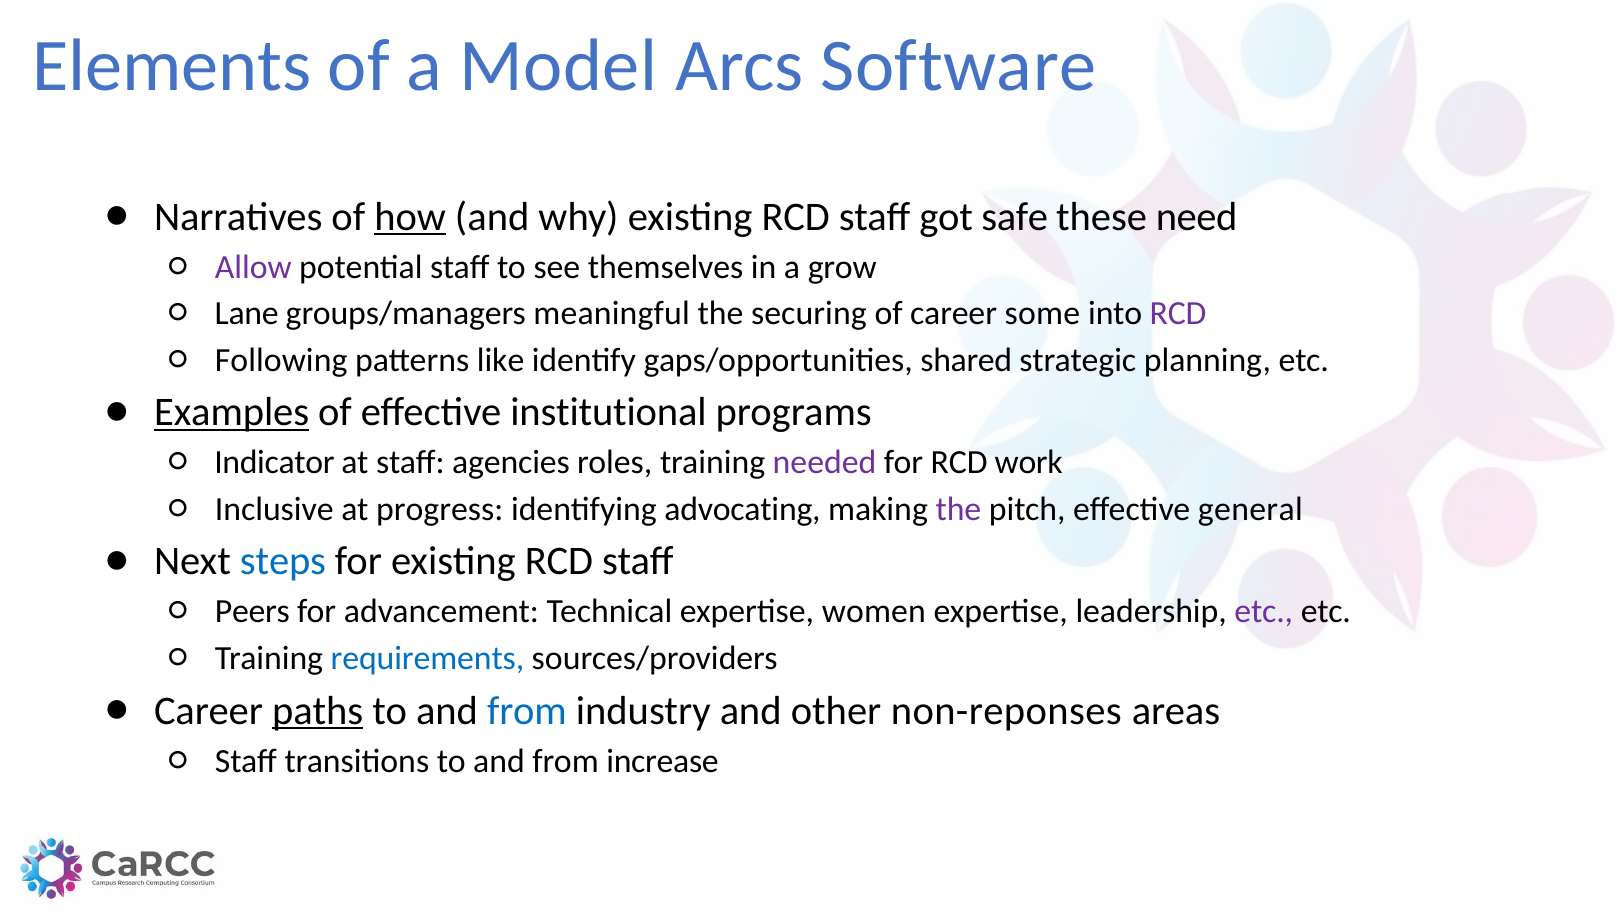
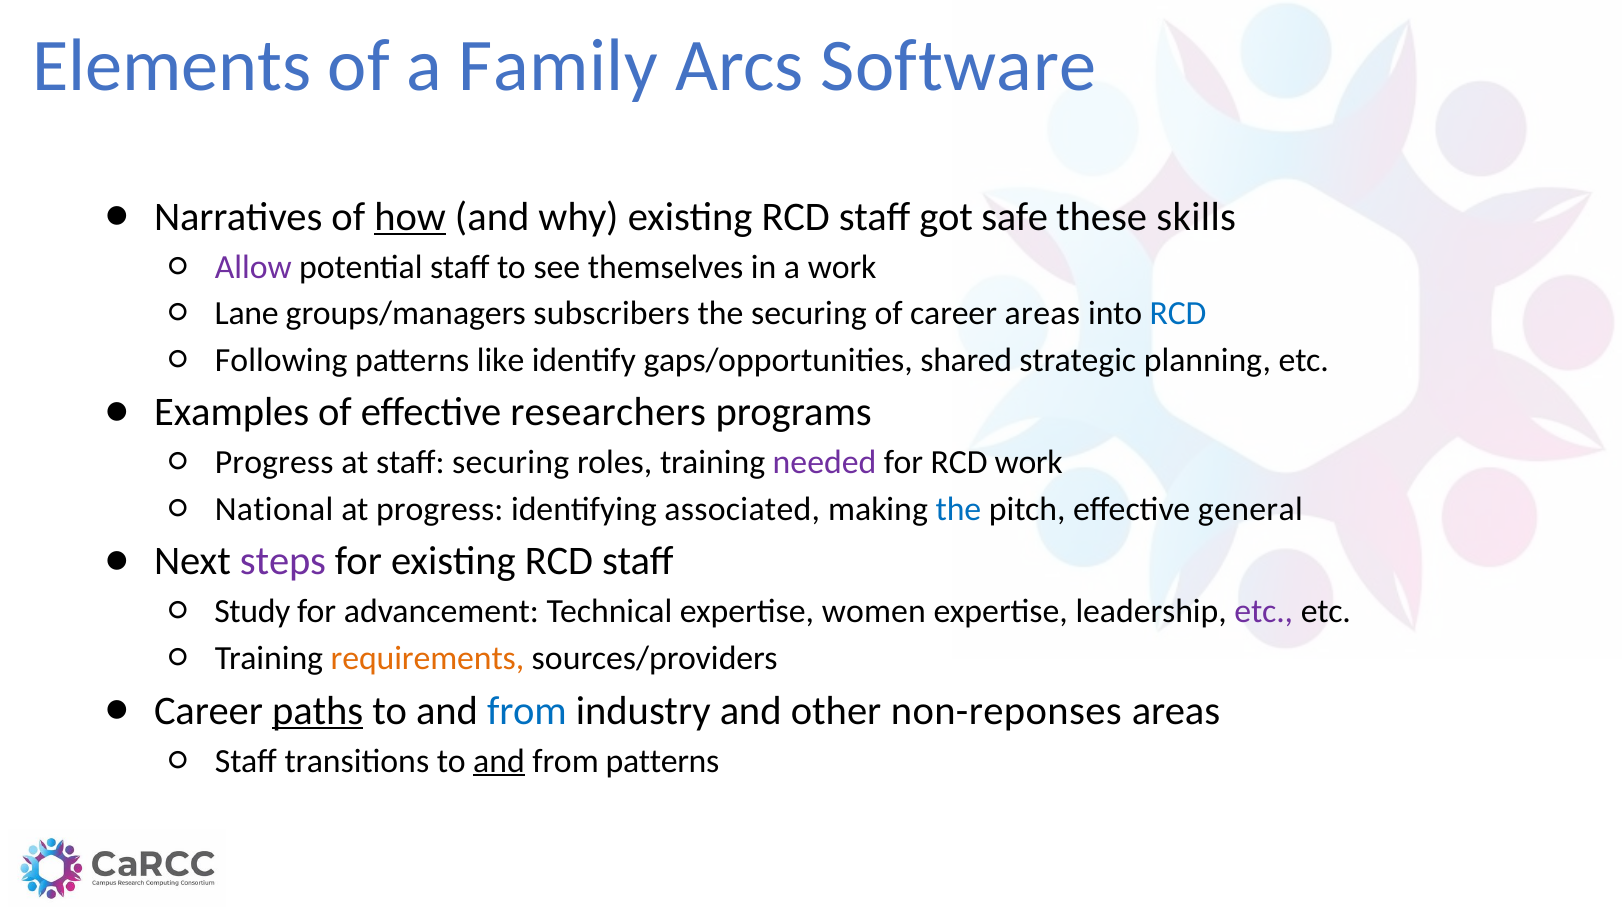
Model: Model -> Family
need: need -> skills
a grow: grow -> work
meaningful: meaningful -> subscribers
career some: some -> areas
RCD at (1178, 314) colour: purple -> blue
Examples underline: present -> none
institutional: institutional -> researchers
Indicator at (274, 463): Indicator -> Progress
staff agencies: agencies -> securing
Inclusive: Inclusive -> National
advocating: advocating -> associated
the at (958, 509) colour: purple -> blue
steps colour: blue -> purple
Peers: Peers -> Study
requirements colour: blue -> orange
and at (499, 761) underline: none -> present
from increase: increase -> patterns
